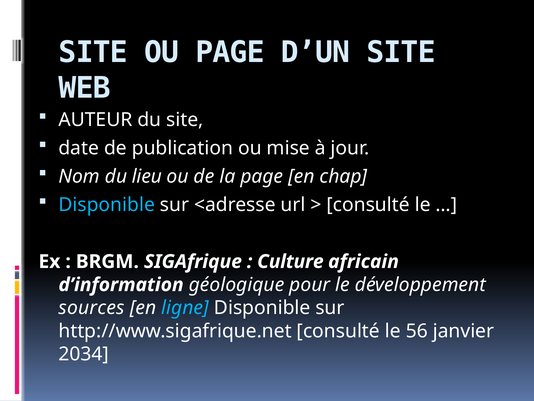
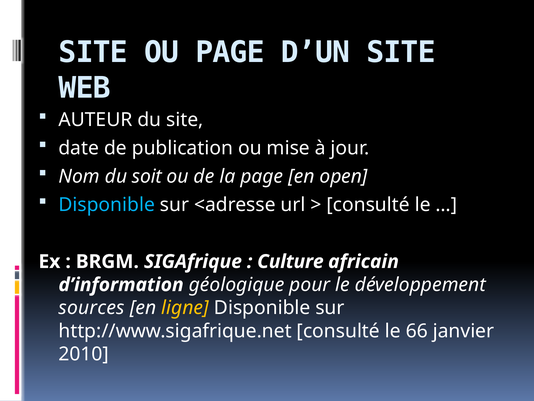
lieu: lieu -> soit
chap: chap -> open
ligne colour: light blue -> yellow
56: 56 -> 66
2034: 2034 -> 2010
